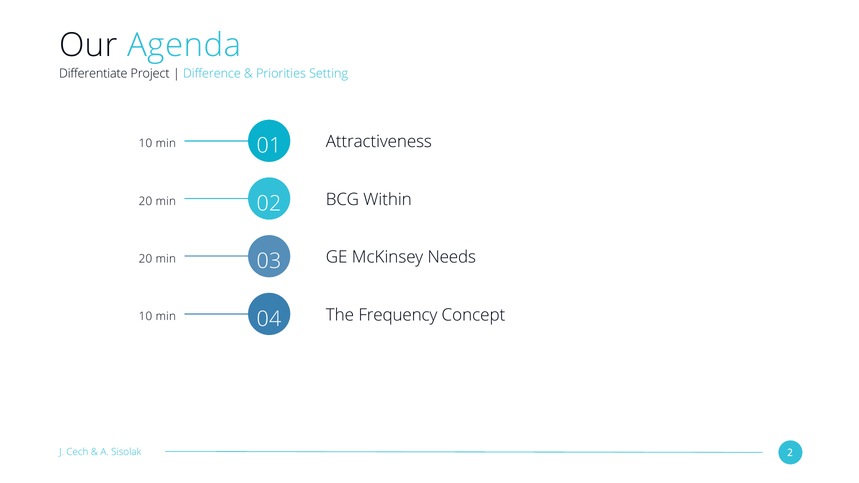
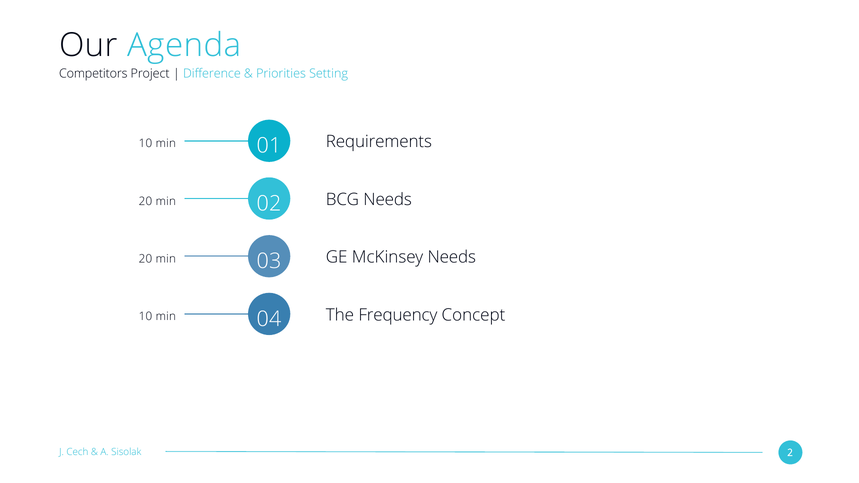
Differentiate: Differentiate -> Competitors
Attractiveness: Attractiveness -> Requirements
BCG Within: Within -> Needs
